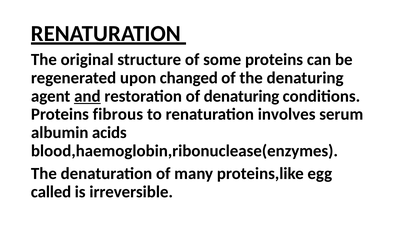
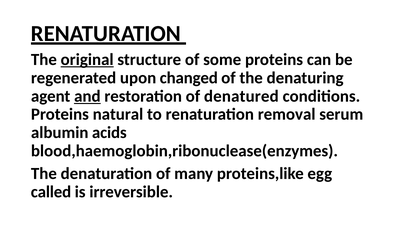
original underline: none -> present
of denaturing: denaturing -> denatured
fibrous: fibrous -> natural
involves: involves -> removal
